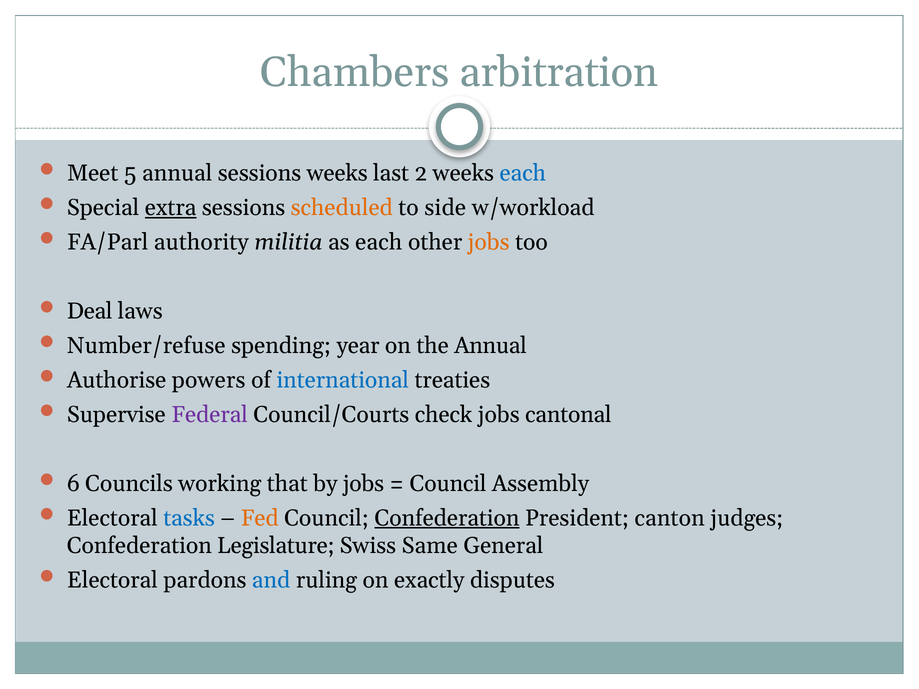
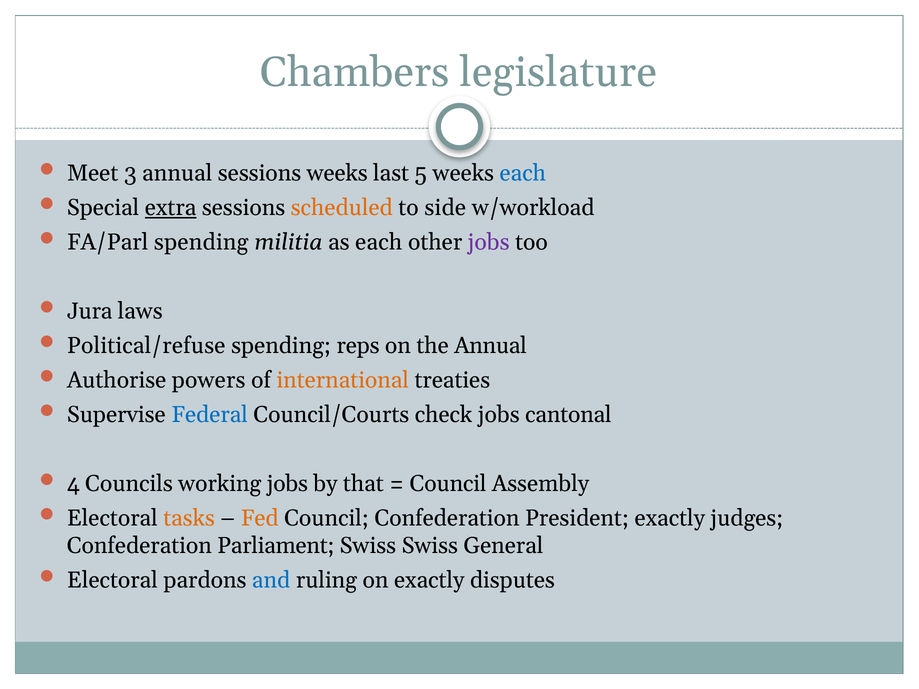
arbitration: arbitration -> legislature
5: 5 -> 3
2: 2 -> 5
FA/Parl authority: authority -> spending
jobs at (489, 242) colour: orange -> purple
Deal: Deal -> Jura
Number/refuse: Number/refuse -> Political/refuse
year: year -> reps
international colour: blue -> orange
Federal colour: purple -> blue
6: 6 -> 4
working that: that -> jobs
by jobs: jobs -> that
tasks colour: blue -> orange
Confederation at (447, 518) underline: present -> none
President canton: canton -> exactly
Legislature: Legislature -> Parliament
Swiss Same: Same -> Swiss
